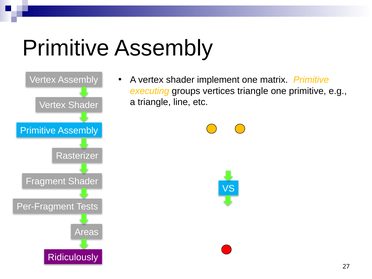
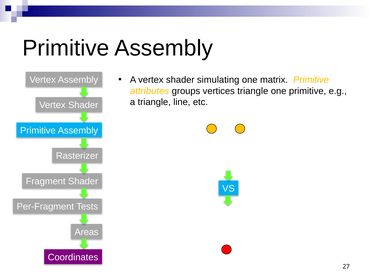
implement: implement -> simulating
executing: executing -> attributes
Ridiculously: Ridiculously -> Coordinates
